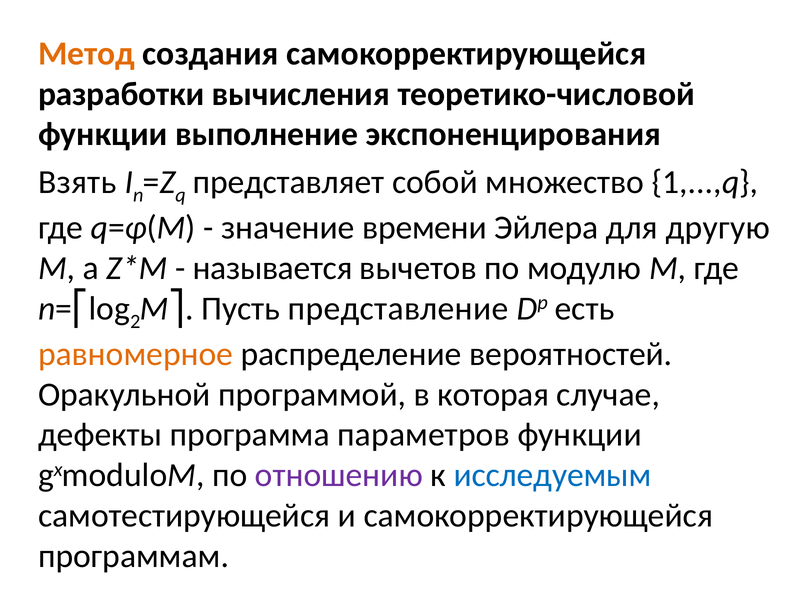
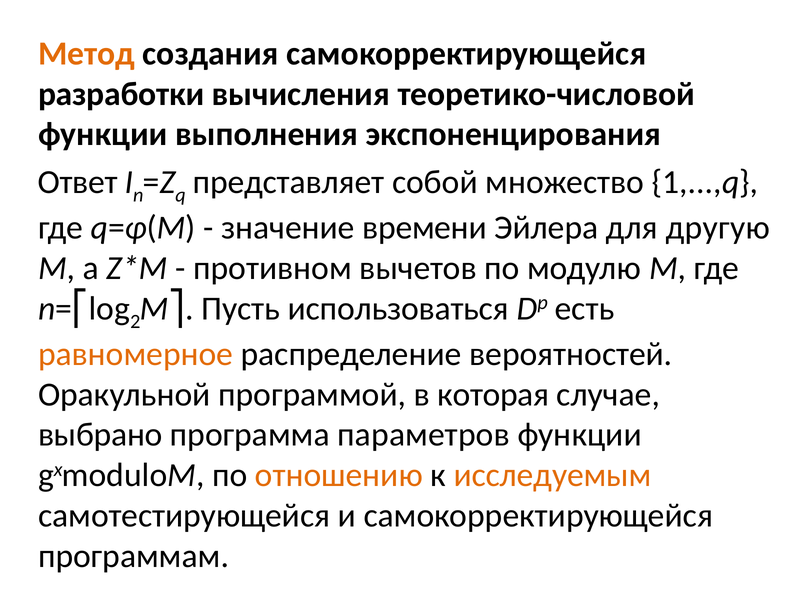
выполнение: выполнение -> выполнения
Взять: Взять -> Ответ
называется: называется -> противном
представление: представление -> использоваться
дефекты: дефекты -> выбрано
отношению colour: purple -> orange
исследуемым colour: blue -> orange
